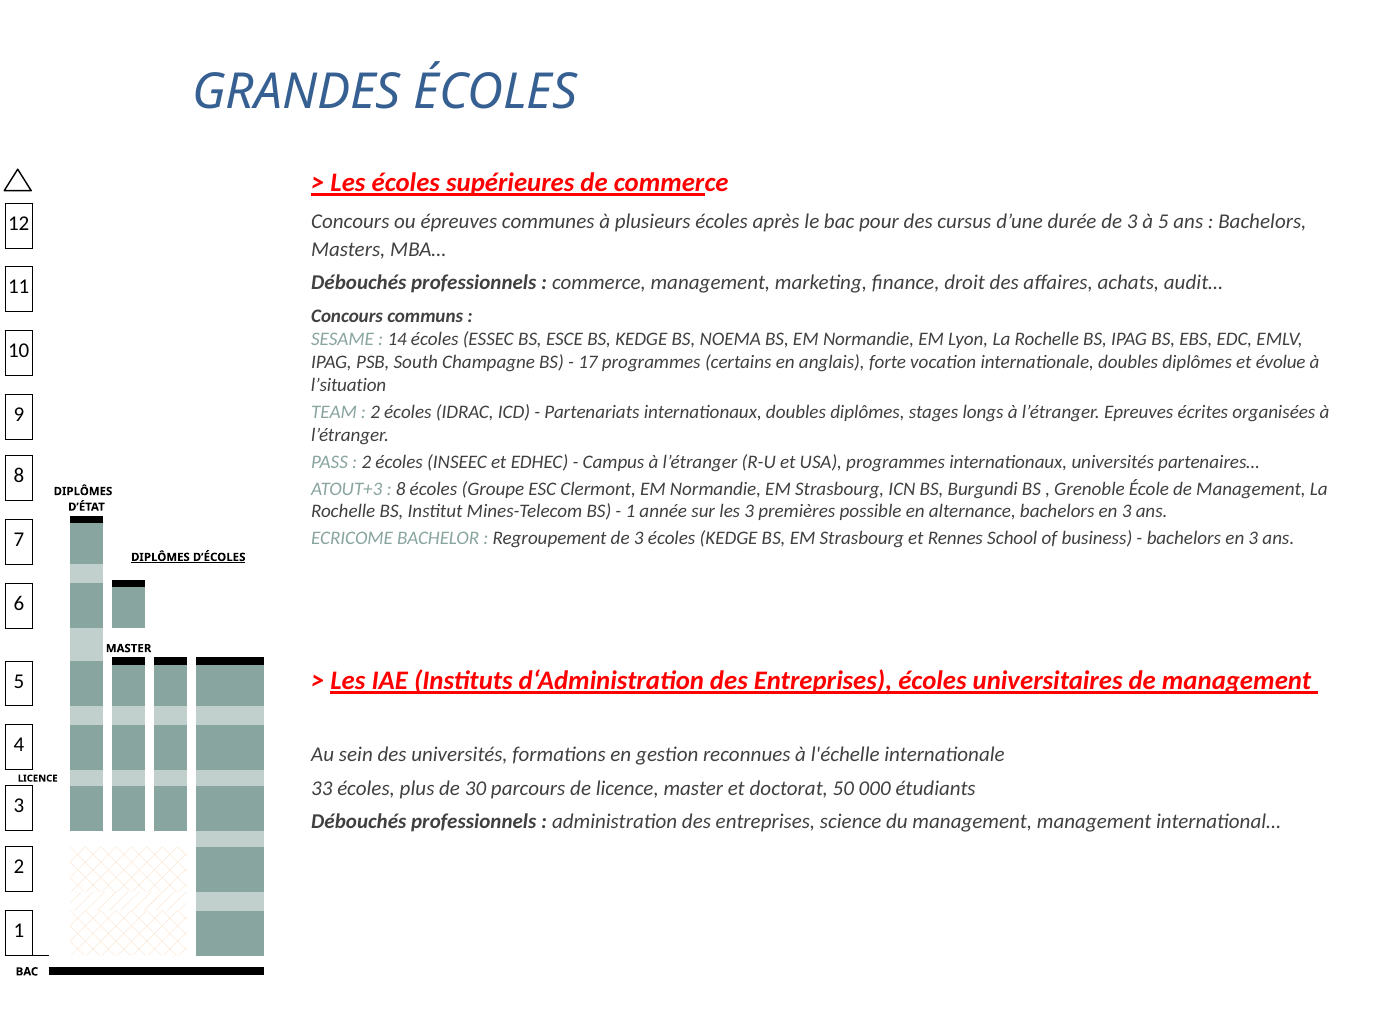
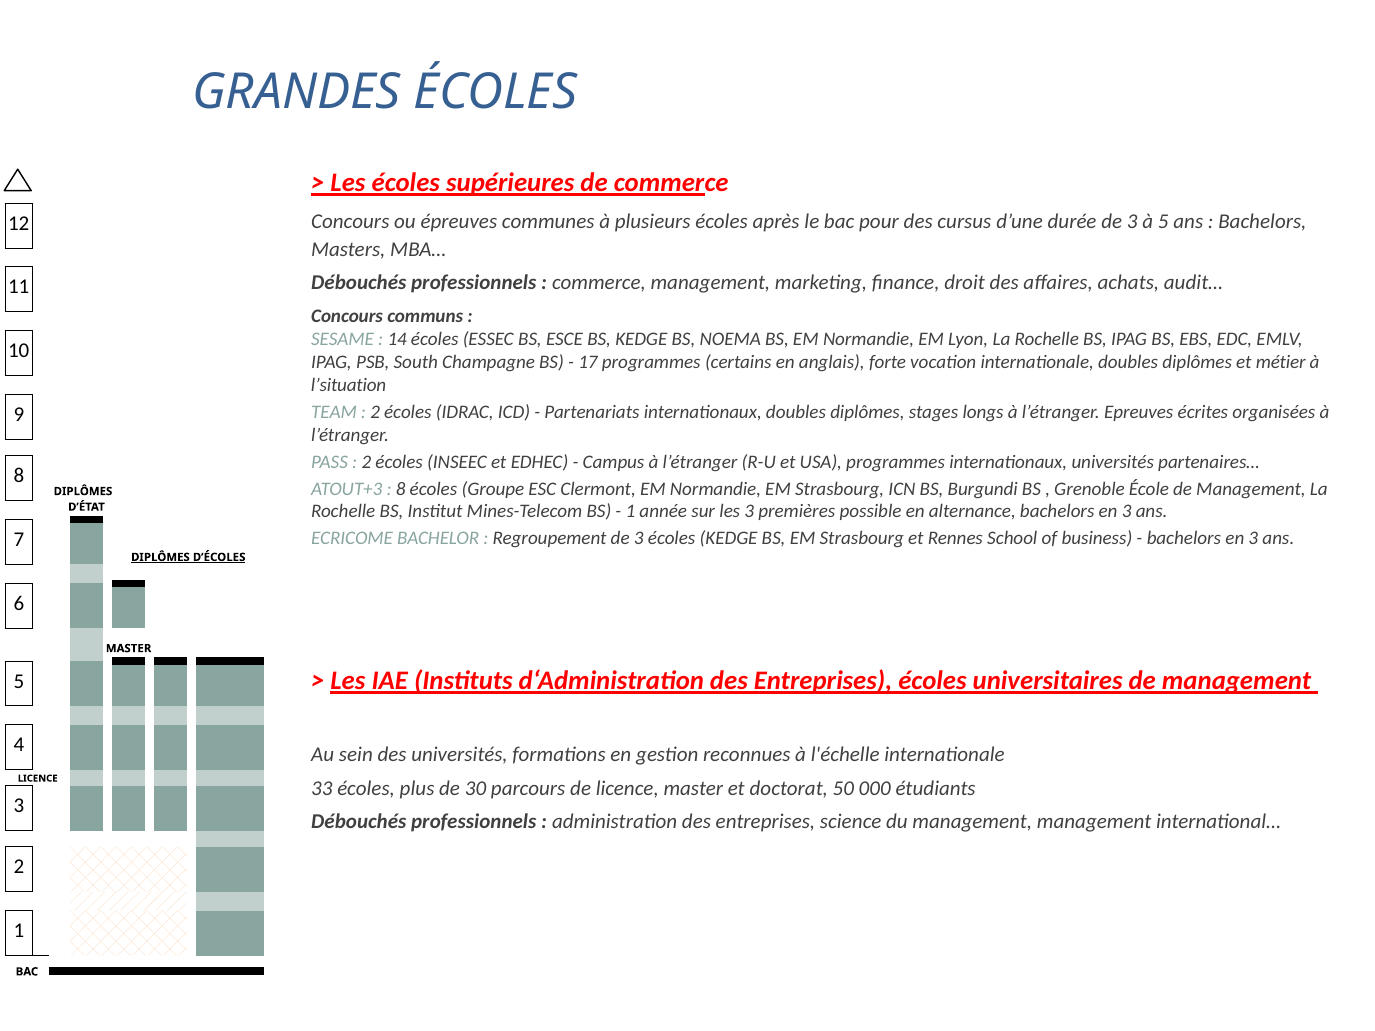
évolue: évolue -> métier
